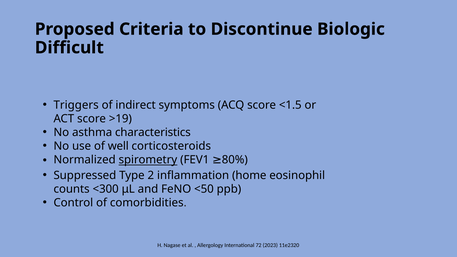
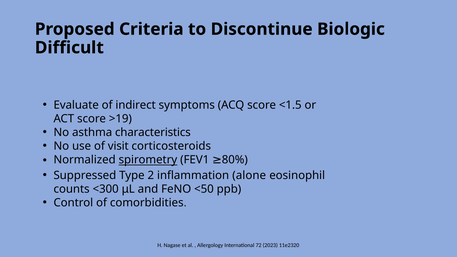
Triggers: Triggers -> Evaluate
well: well -> visit
home: home -> alone
